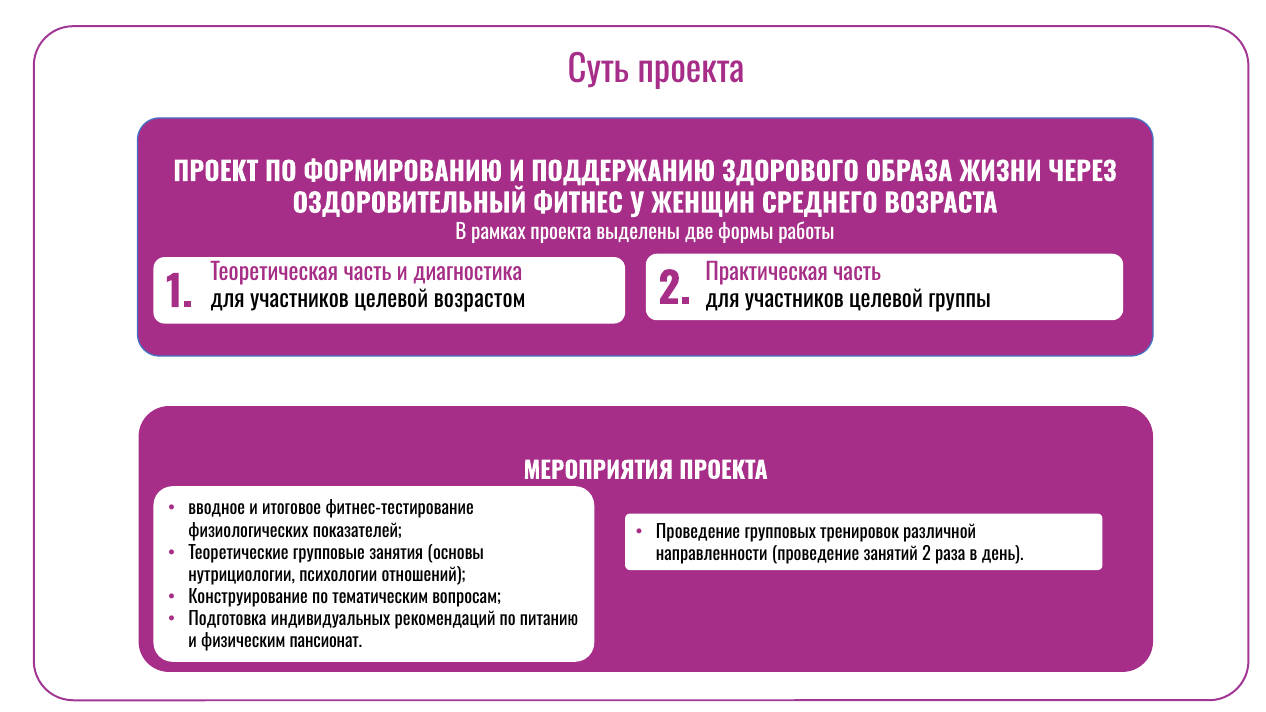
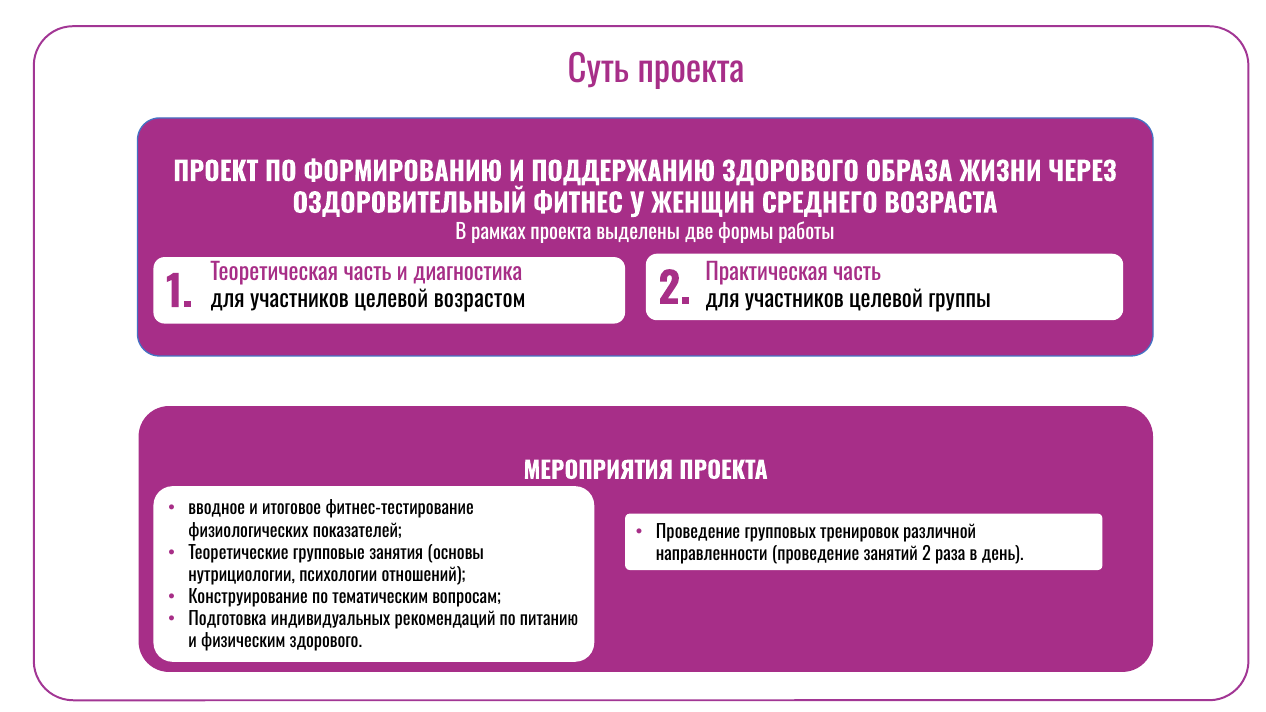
физическим пансионат: пансионат -> здорового
